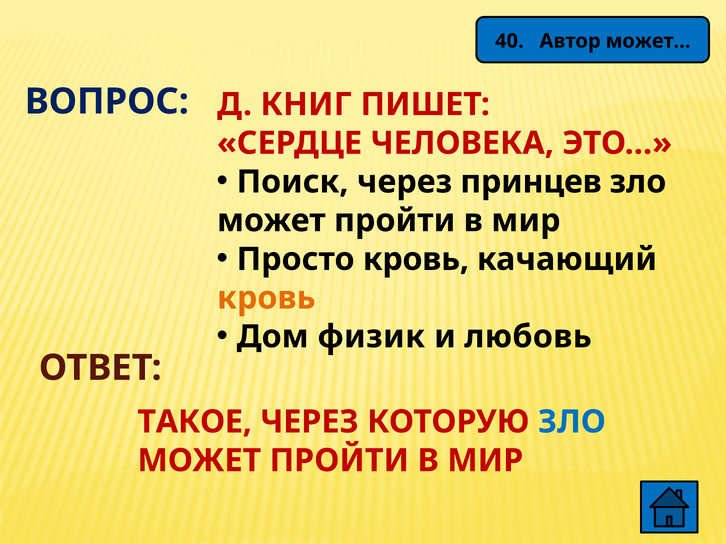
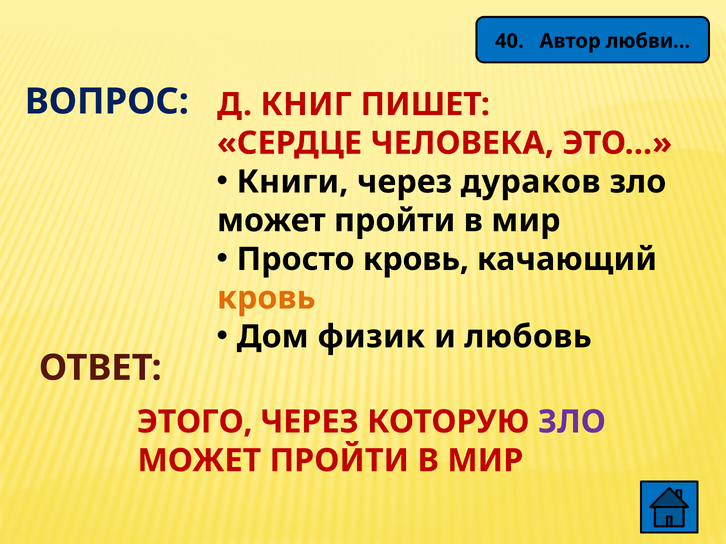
может…: может… -> любви…
Поиск: Поиск -> Книги
принцев: принцев -> дураков
ТАКОЕ: ТАКОЕ -> ЭТОГО
ЗЛО at (572, 422) colour: blue -> purple
